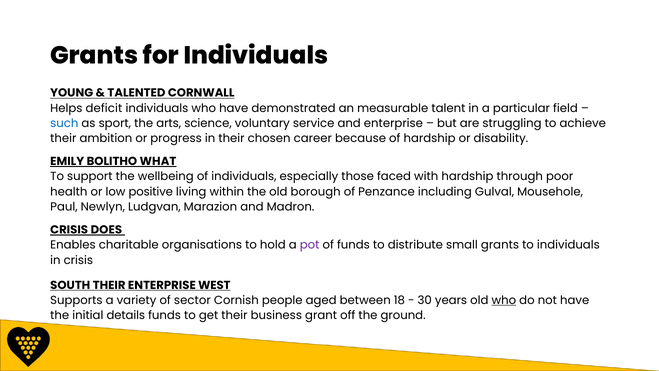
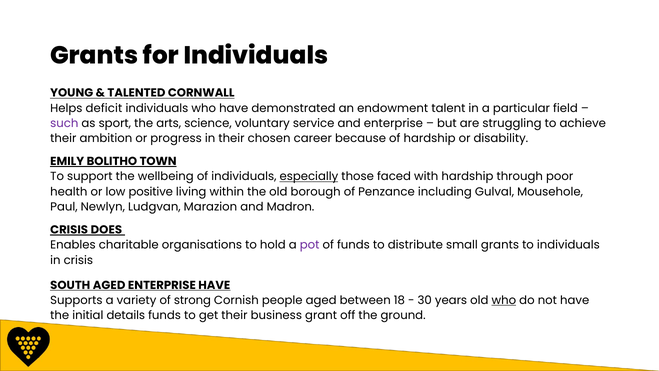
measurable: measurable -> endowment
such colour: blue -> purple
WHAT: WHAT -> TOWN
especially underline: none -> present
SOUTH THEIR: THEIR -> AGED
ENTERPRISE WEST: WEST -> HAVE
sector: sector -> strong
